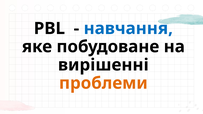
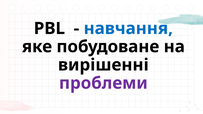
проблеми colour: orange -> purple
